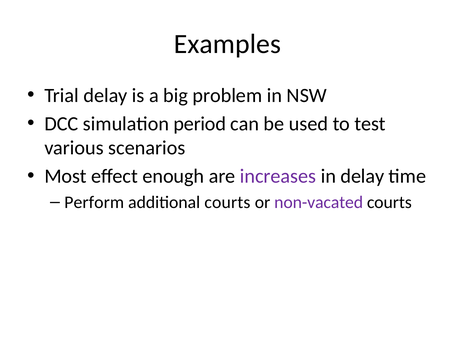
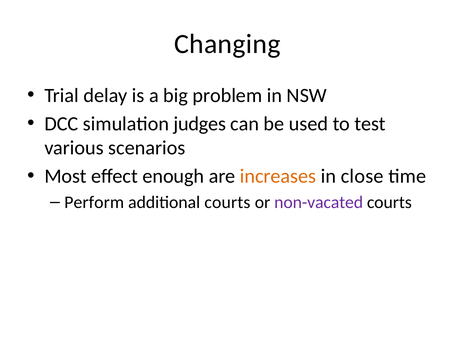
Examples: Examples -> Changing
period: period -> judges
increases colour: purple -> orange
in delay: delay -> close
